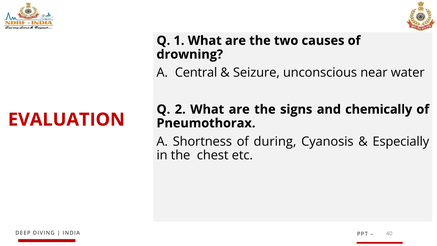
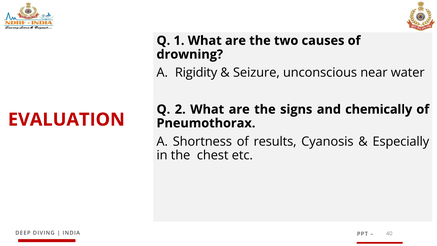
Central: Central -> Rigidity
during: during -> results
